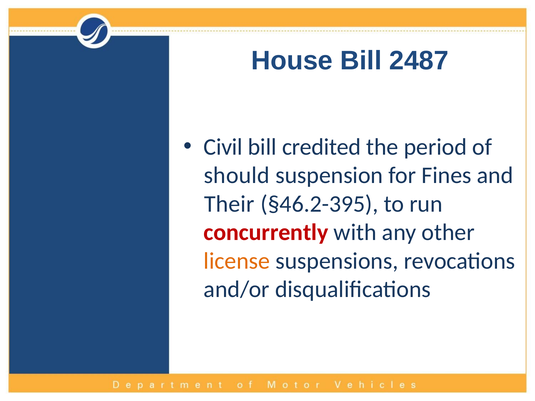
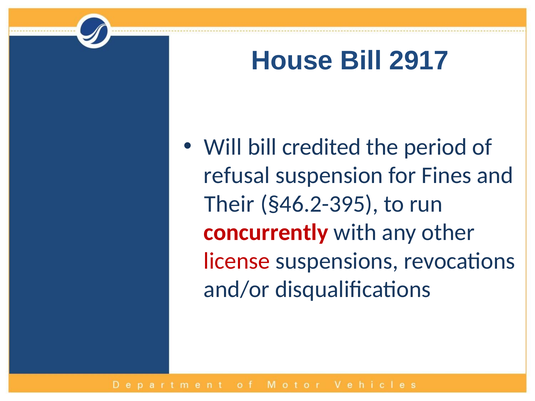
2487: 2487 -> 2917
Civil: Civil -> Will
should: should -> refusal
license colour: orange -> red
